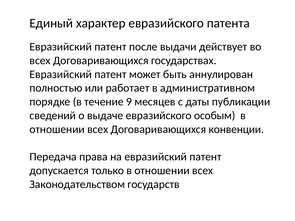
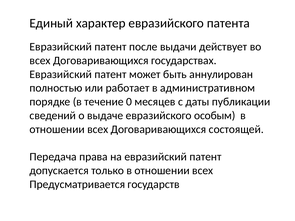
9: 9 -> 0
конвенции: конвенции -> состоящей
Законодательством: Законодательством -> Предусматривается
